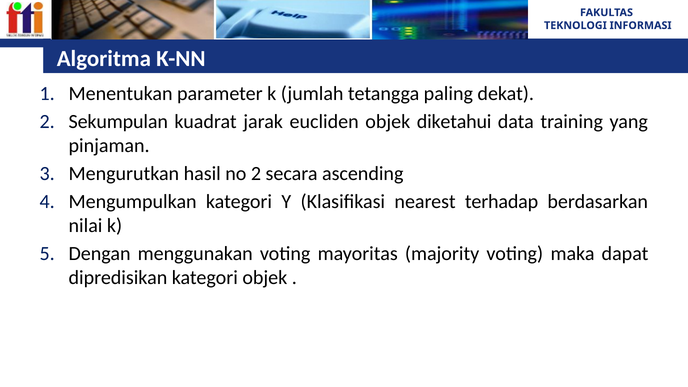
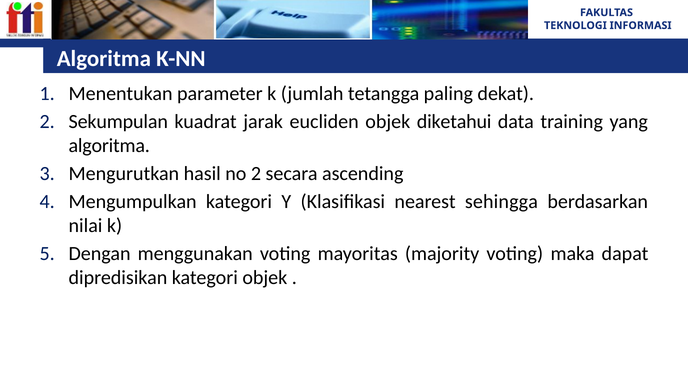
pinjaman at (109, 145): pinjaman -> algoritma
terhadap: terhadap -> sehingga
